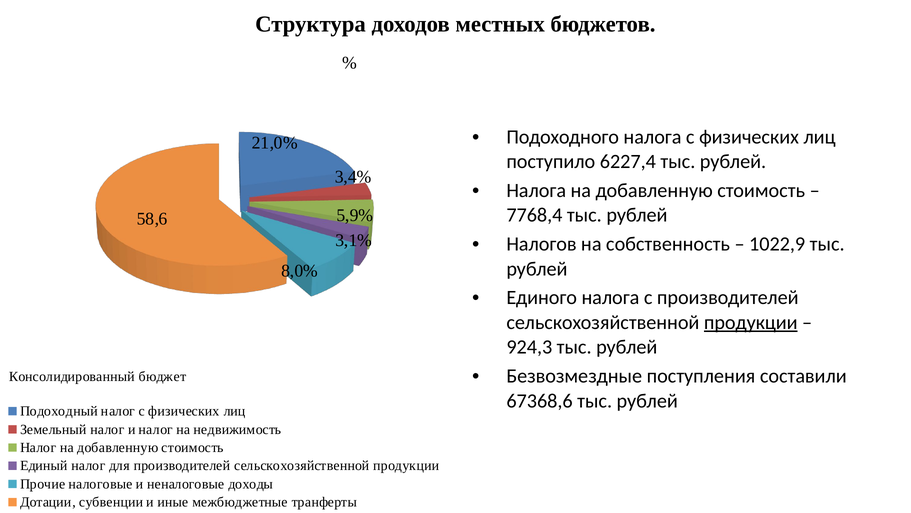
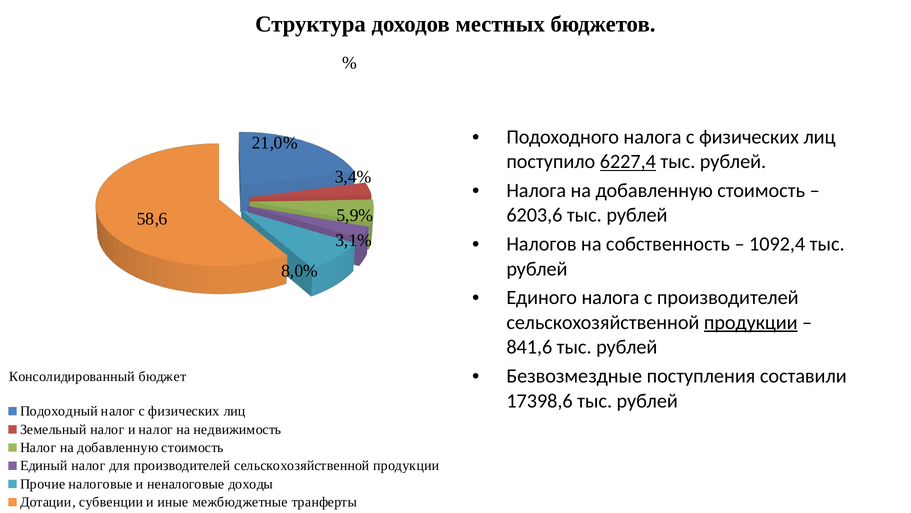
6227,4 underline: none -> present
7768,4: 7768,4 -> 6203,6
1022,9: 1022,9 -> 1092,4
924,3: 924,3 -> 841,6
67368,6: 67368,6 -> 17398,6
